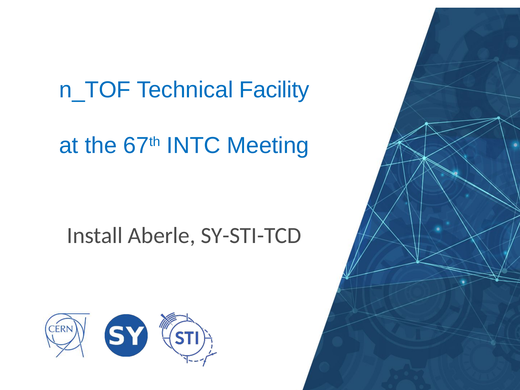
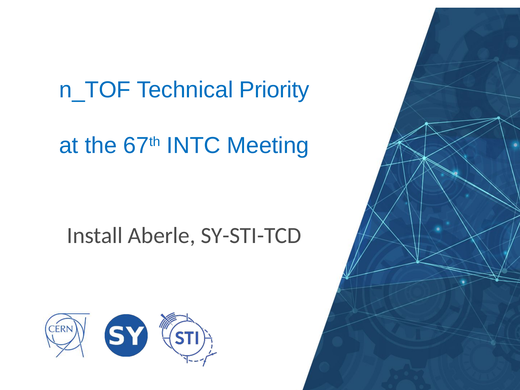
Facility: Facility -> Priority
